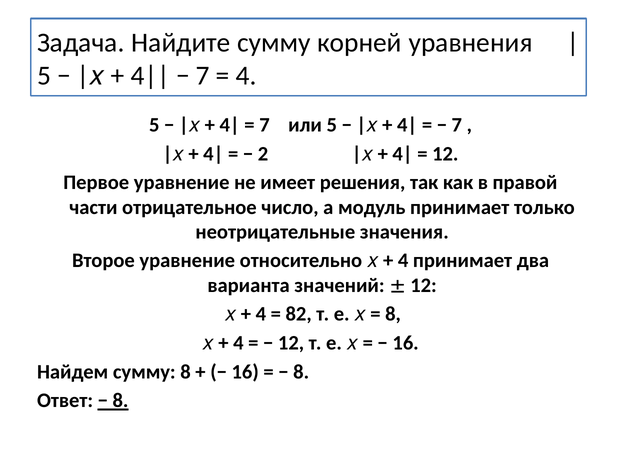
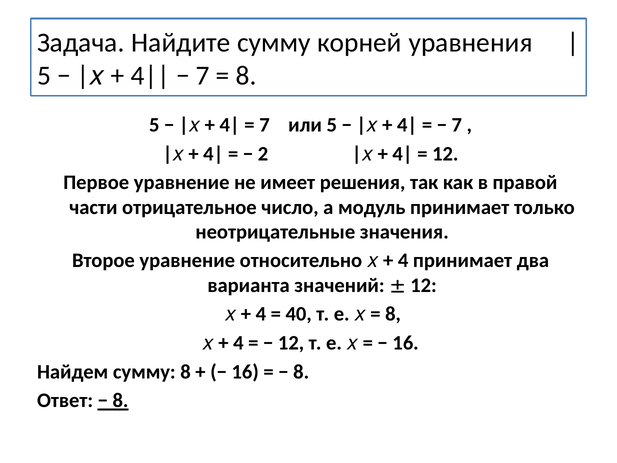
4 at (246, 75): 4 -> 8
82: 82 -> 40
